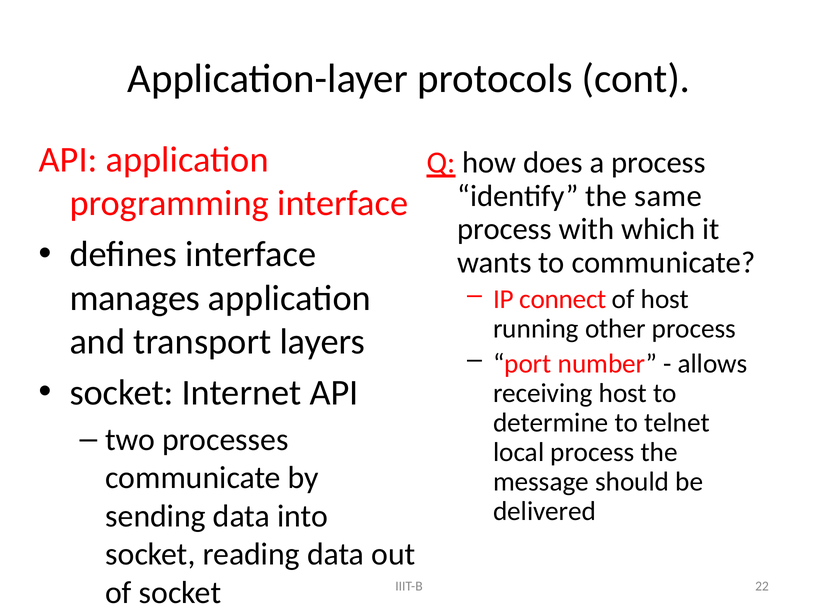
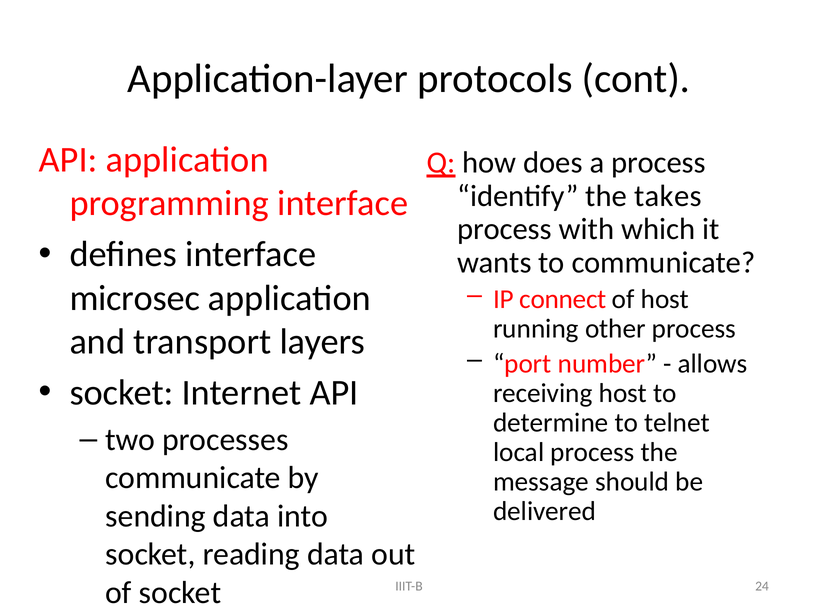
same: same -> takes
manages: manages -> microsec
22: 22 -> 24
